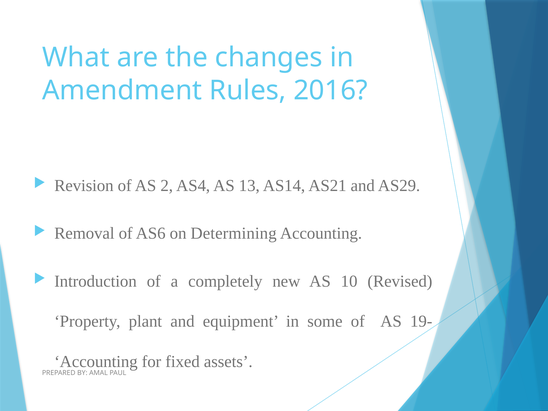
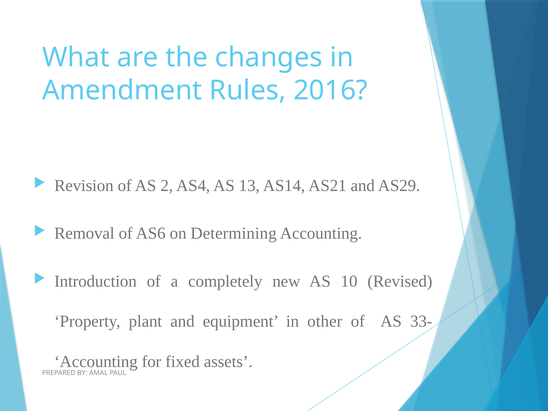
some: some -> other
19-: 19- -> 33-
